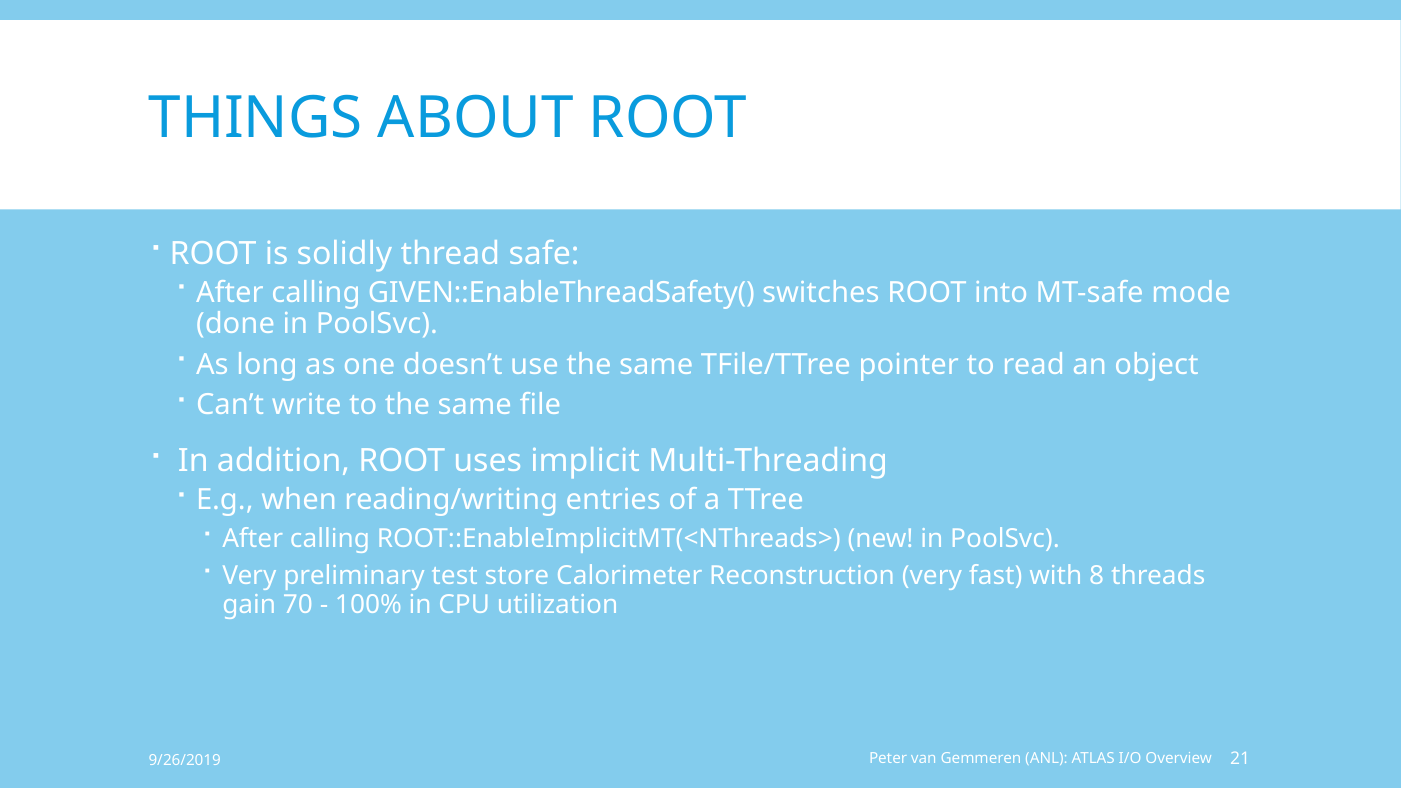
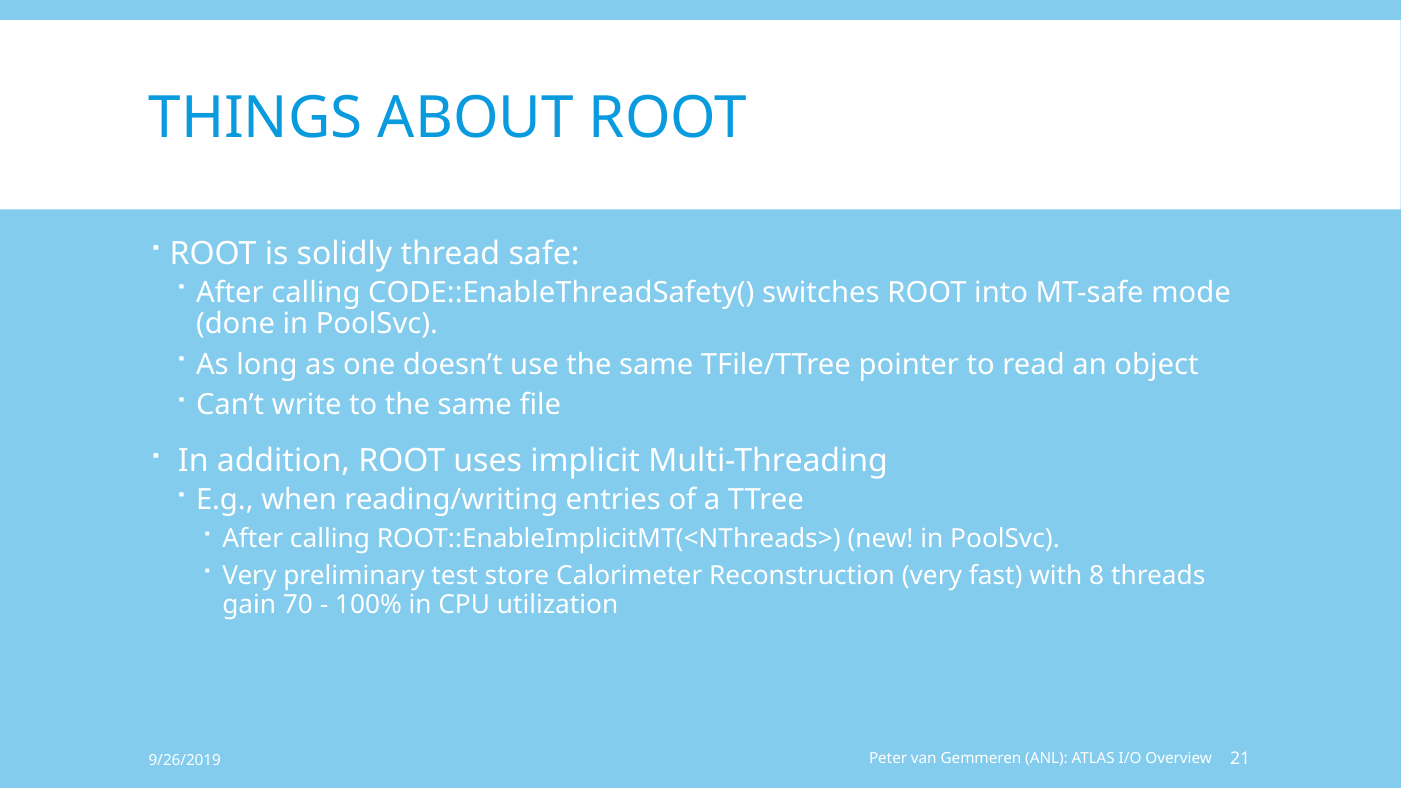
GIVEN::EnableThreadSafety(: GIVEN::EnableThreadSafety( -> CODE::EnableThreadSafety(
